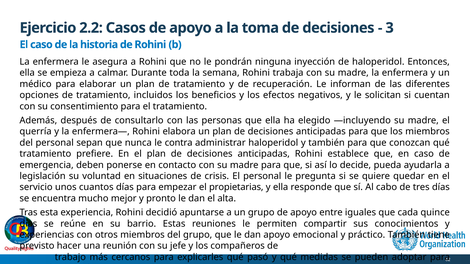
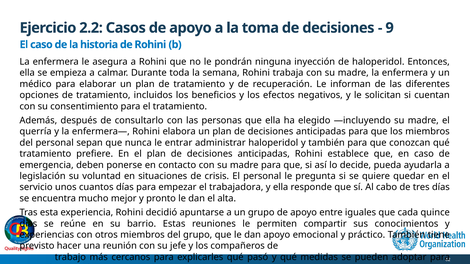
3: 3 -> 9
contra: contra -> entrar
propietarias: propietarias -> trabajadora
